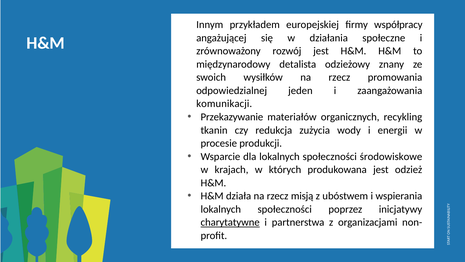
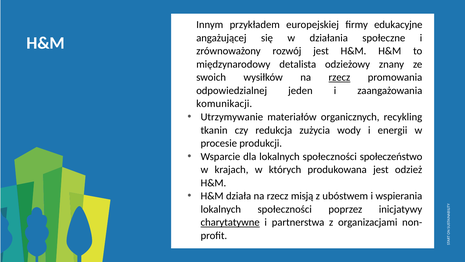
współpracy: współpracy -> edukacyjne
rzecz at (339, 77) underline: none -> present
Przekazywanie: Przekazywanie -> Utrzymywanie
środowiskowe: środowiskowe -> społeczeństwo
